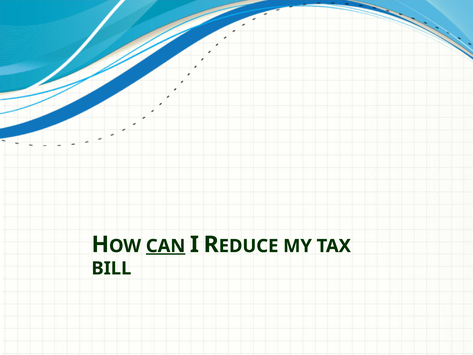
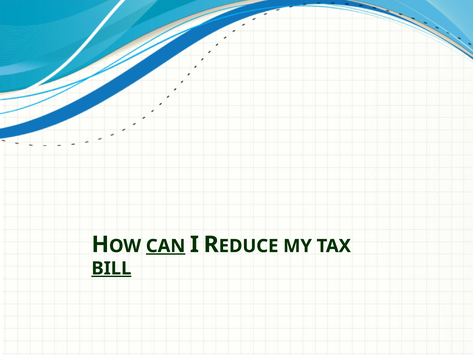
BILL underline: none -> present
